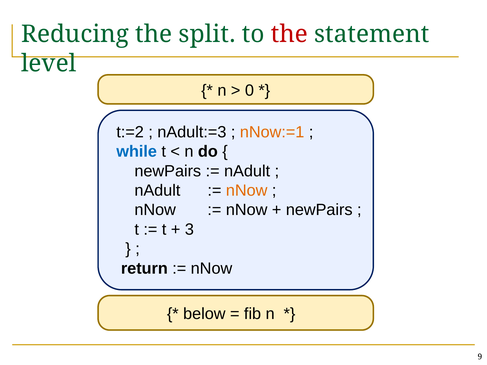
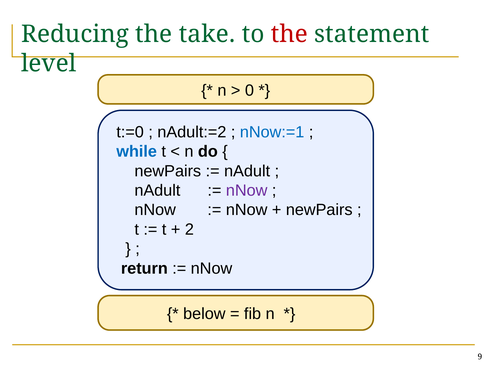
split: split -> take
t:=2: t:=2 -> t:=0
nAdult:=3: nAdult:=3 -> nAdult:=2
nNow:=1 colour: orange -> blue
nNow at (247, 191) colour: orange -> purple
3: 3 -> 2
